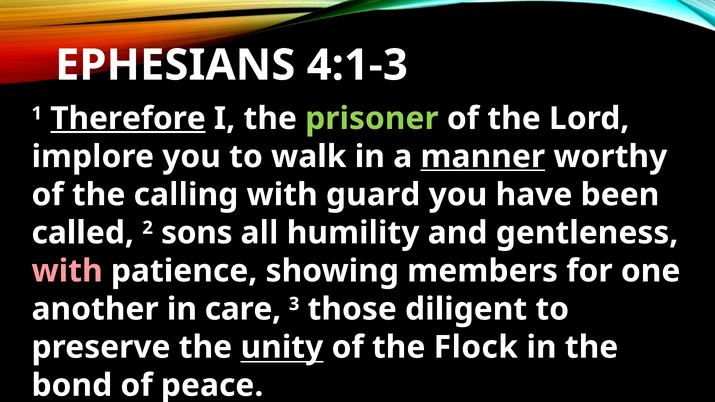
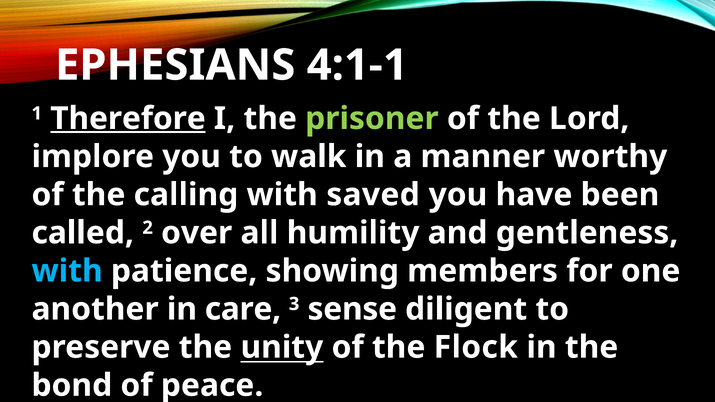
4:1-3: 4:1-3 -> 4:1-1
manner underline: present -> none
guard: guard -> saved
sons: sons -> over
with at (67, 271) colour: pink -> light blue
those: those -> sense
